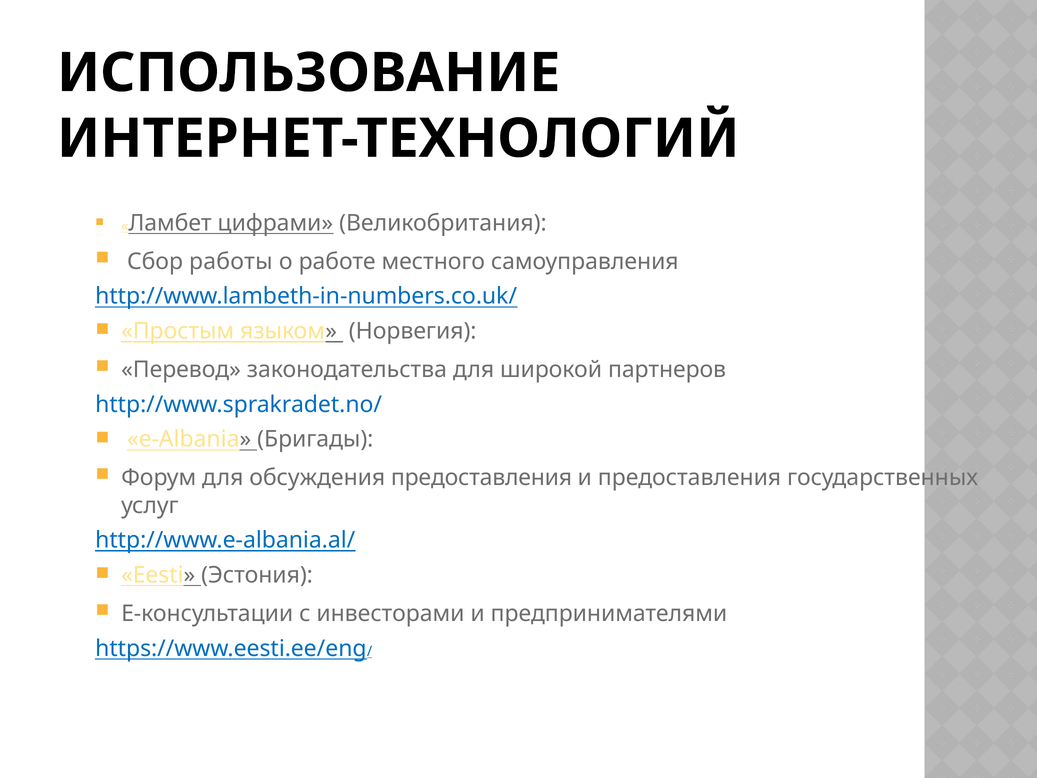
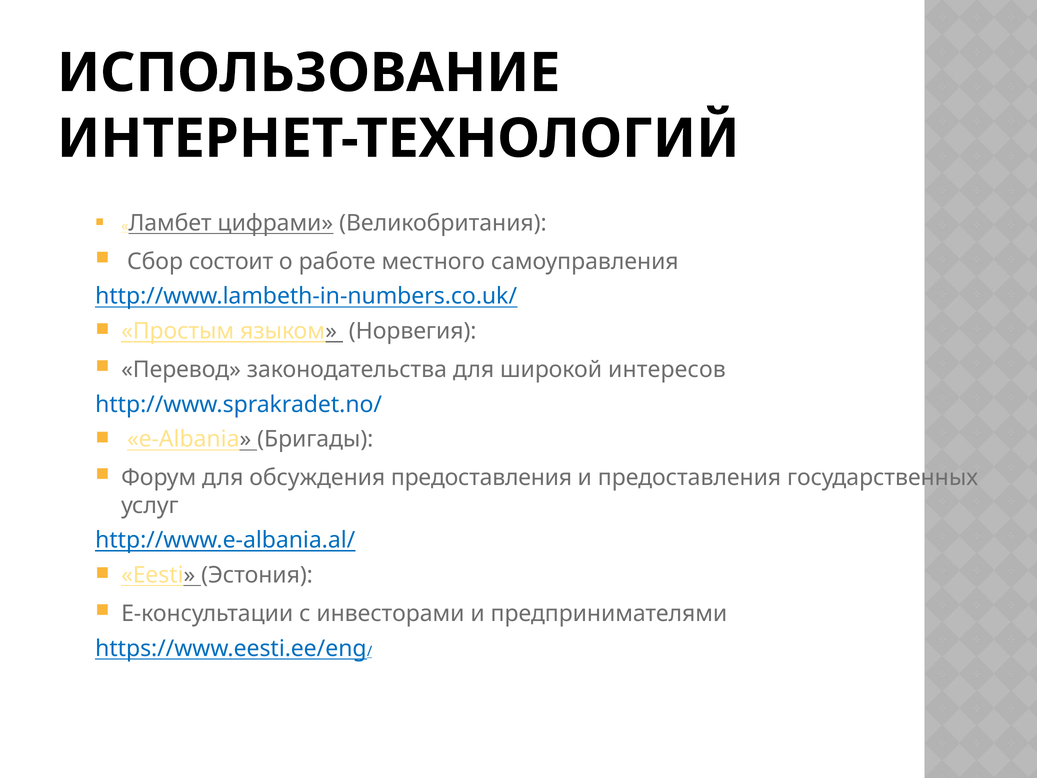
работы: работы -> состоит
партнеров: партнеров -> интересов
